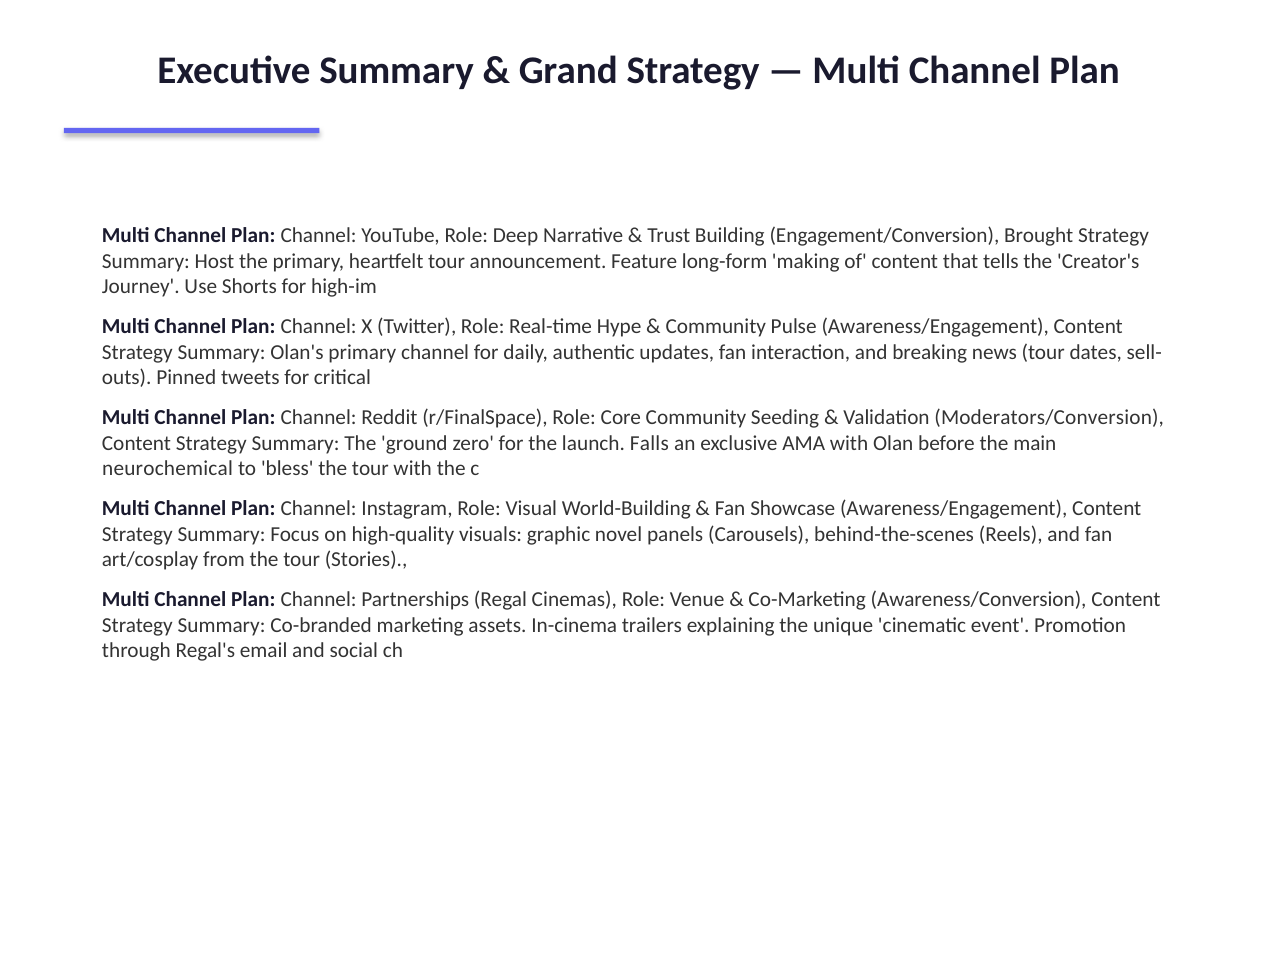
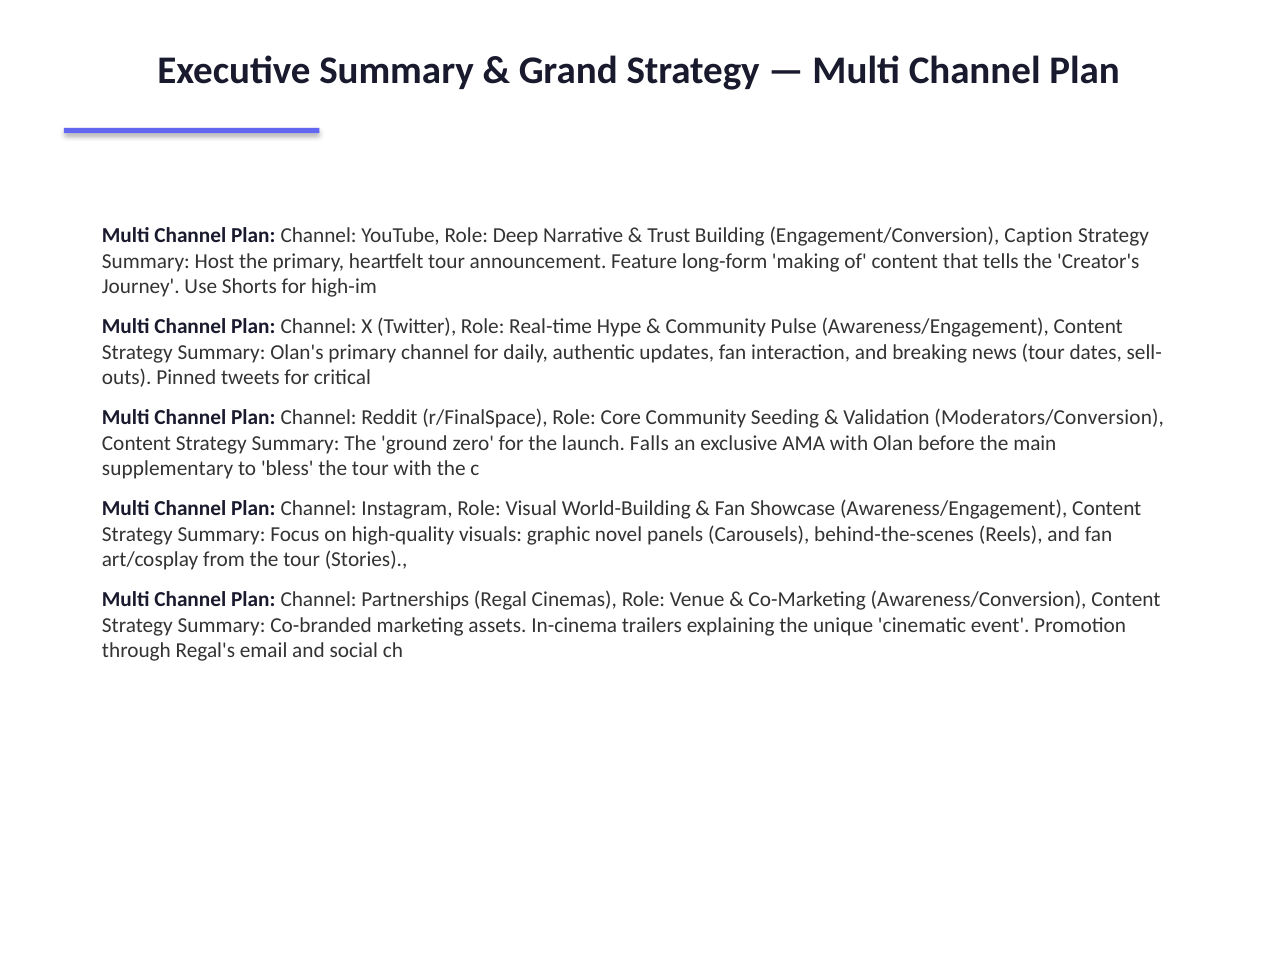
Brought: Brought -> Caption
neurochemical: neurochemical -> supplementary
